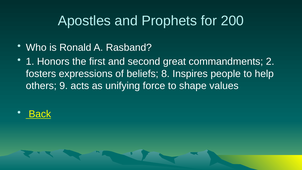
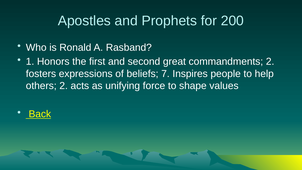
8: 8 -> 7
others 9: 9 -> 2
